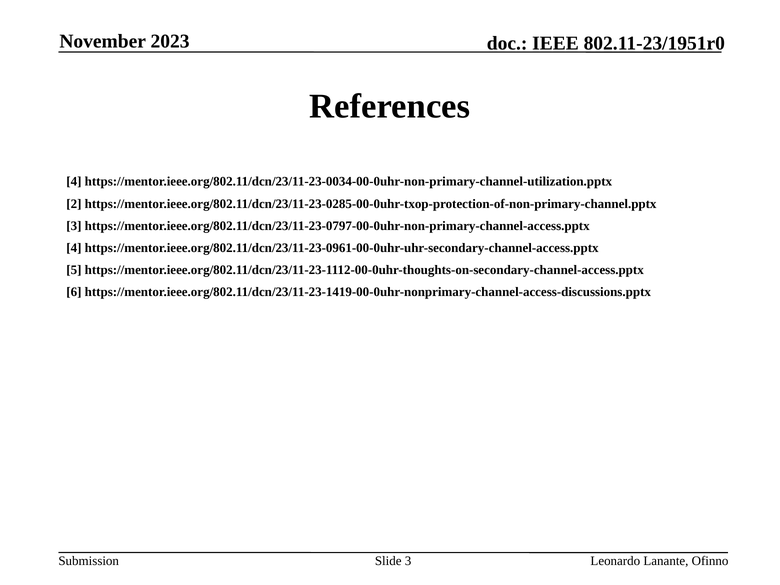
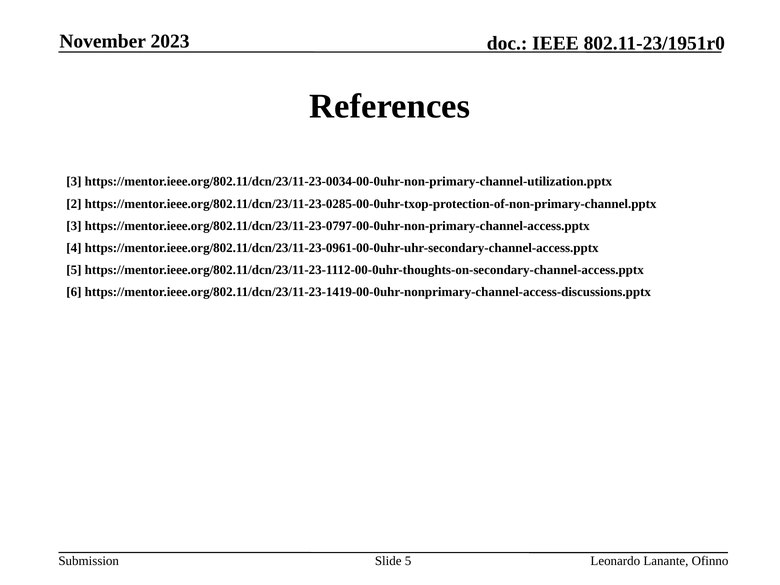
4 at (74, 182): 4 -> 3
Slide 3: 3 -> 5
